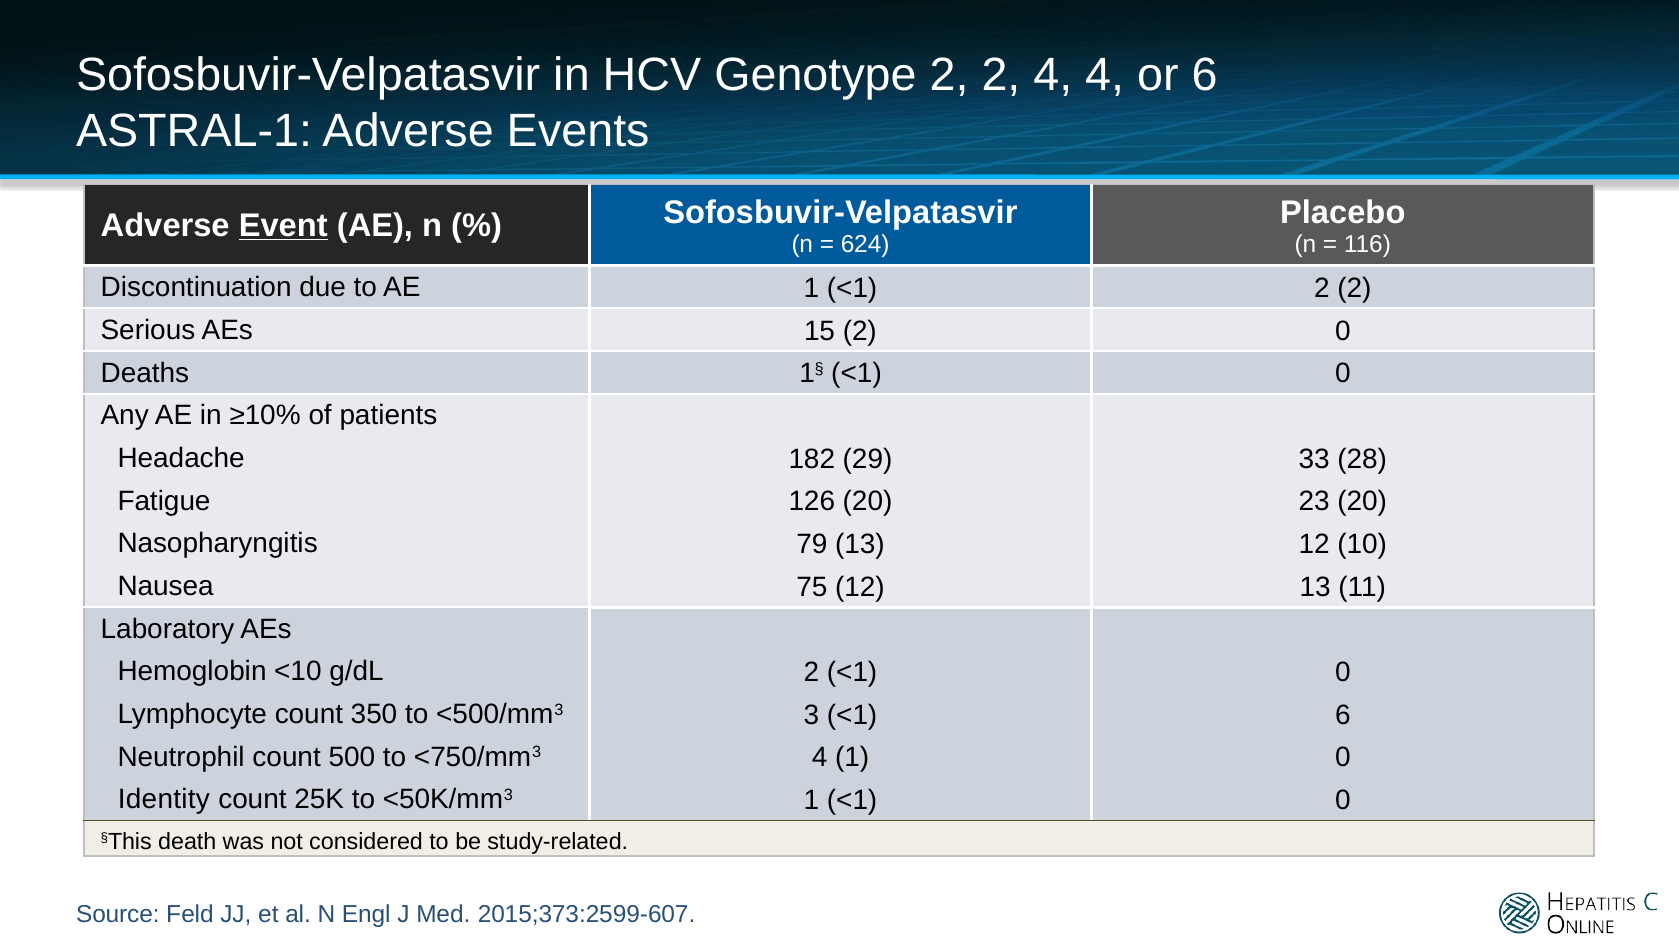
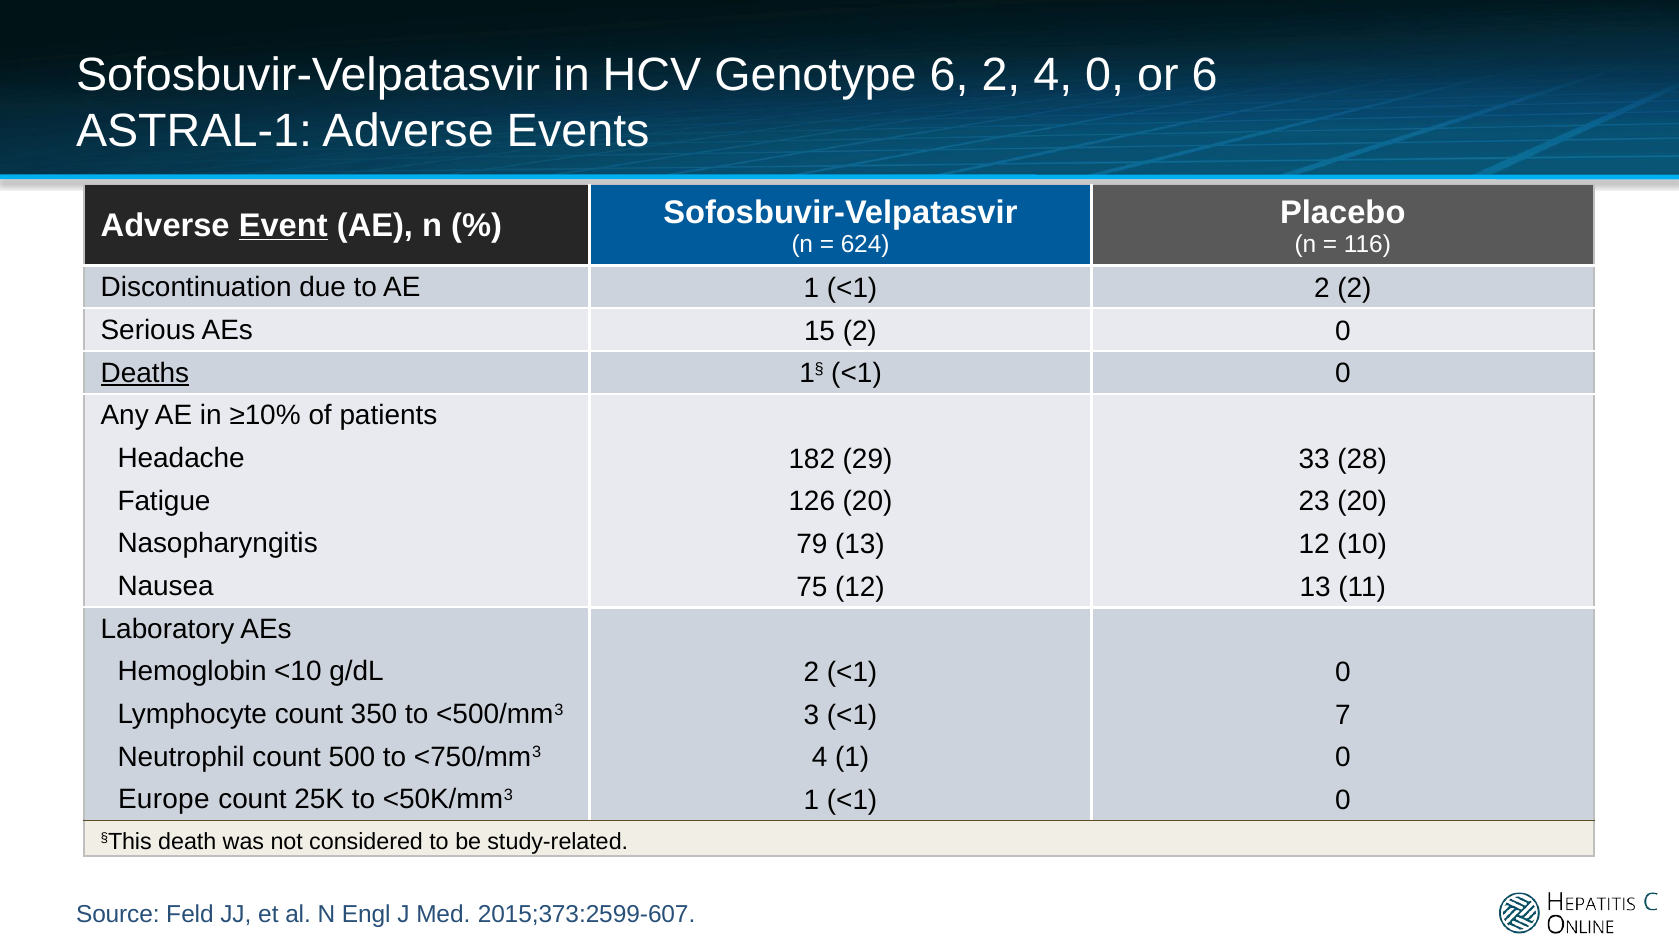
Genotype 2: 2 -> 6
4 4: 4 -> 0
Deaths underline: none -> present
<1 6: 6 -> 7
Identity: Identity -> Europe
